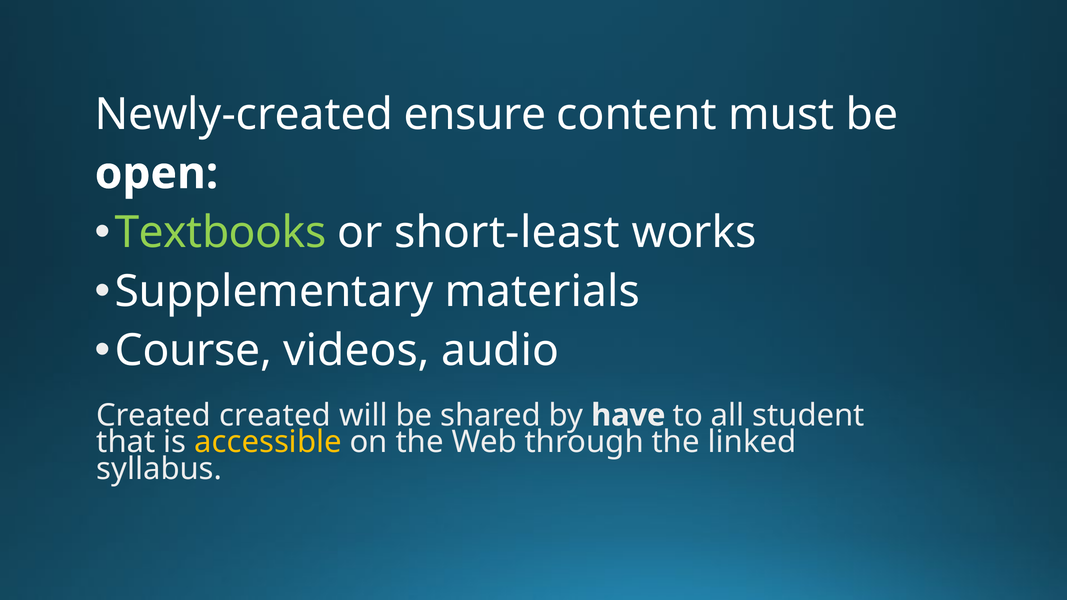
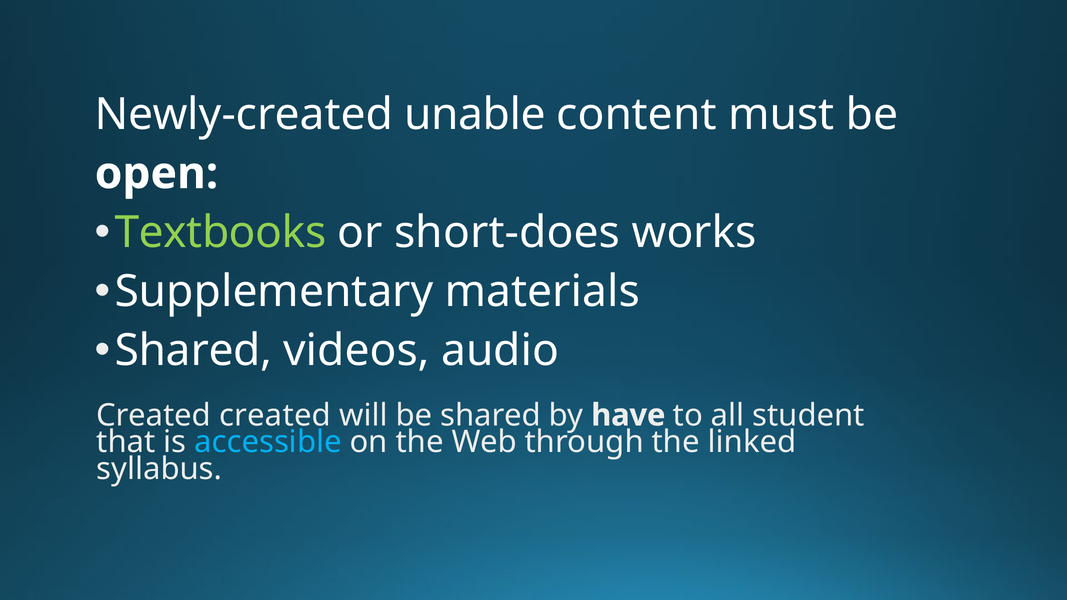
ensure: ensure -> unable
short-least: short-least -> short-does
Course at (193, 351): Course -> Shared
accessible colour: yellow -> light blue
